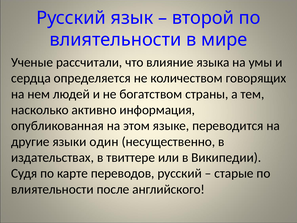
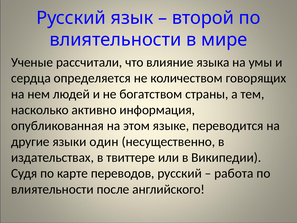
старые: старые -> работа
